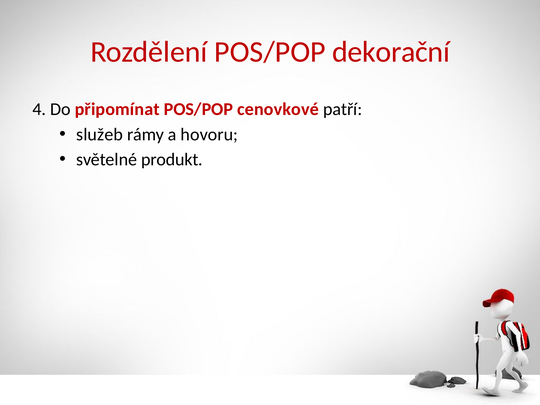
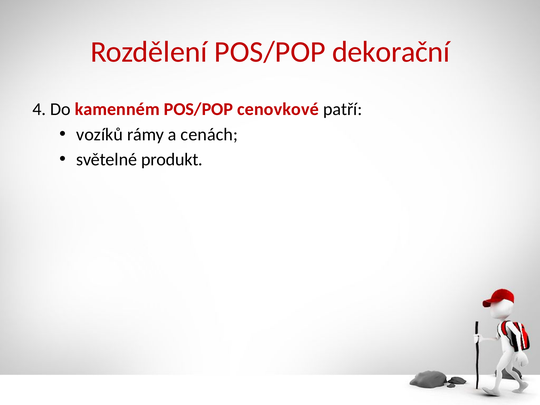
připomínat: připomínat -> kamenném
služeb: služeb -> vozíků
hovoru: hovoru -> cenách
